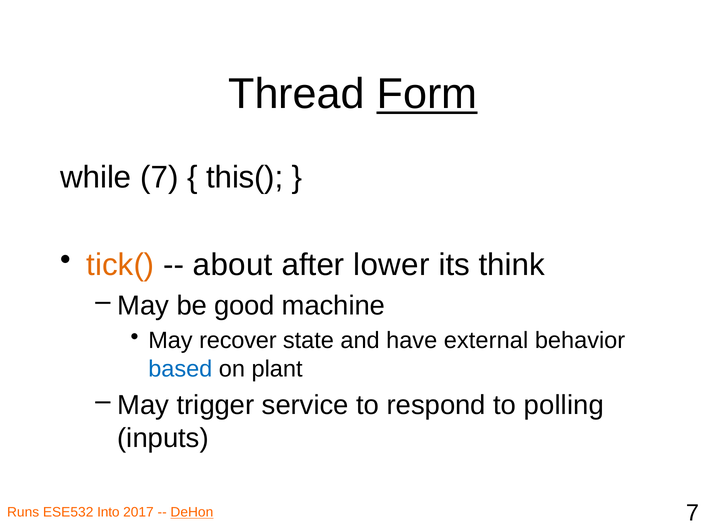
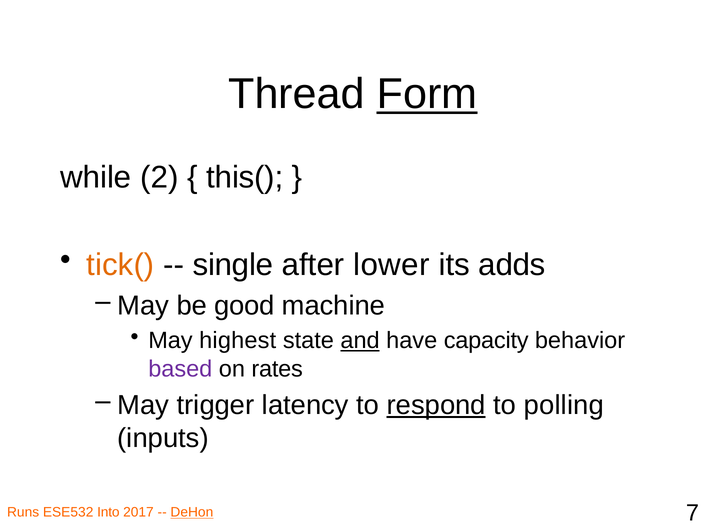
while 7: 7 -> 2
about: about -> single
think: think -> adds
recover: recover -> highest
and underline: none -> present
external: external -> capacity
based colour: blue -> purple
plant: plant -> rates
service: service -> latency
respond underline: none -> present
